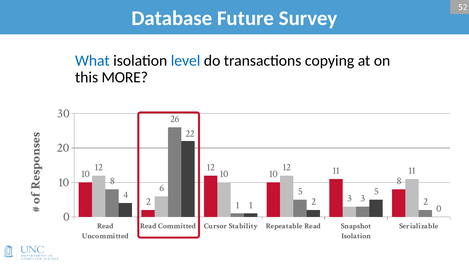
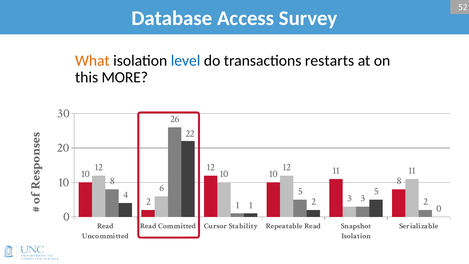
Future: Future -> Access
What colour: blue -> orange
copying: copying -> restarts
